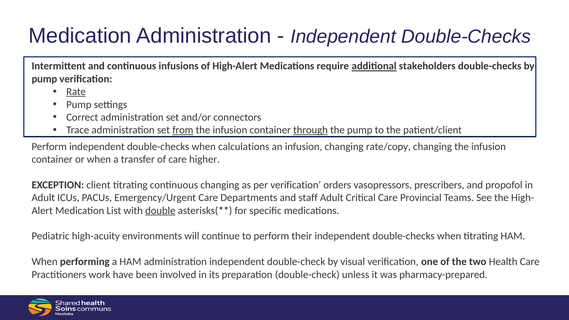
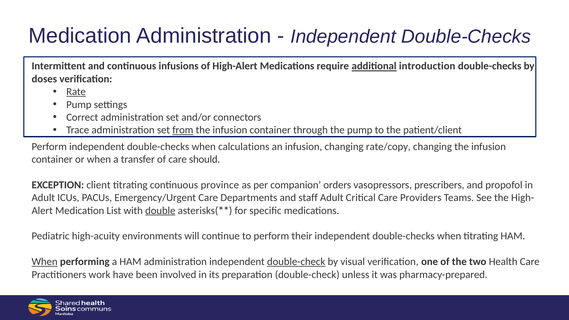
stakeholders: stakeholders -> introduction
pump at (44, 79): pump -> doses
through underline: present -> none
higher: higher -> should
continuous changing: changing -> province
per verification: verification -> companion
Provincial: Provincial -> Providers
When at (45, 262) underline: none -> present
double-check at (296, 262) underline: none -> present
